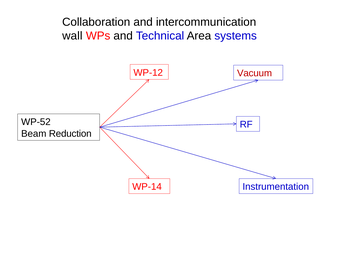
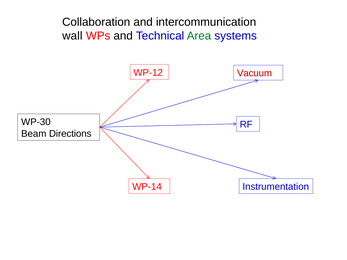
Area colour: black -> green
WP-52: WP-52 -> WP-30
Reduction: Reduction -> Directions
